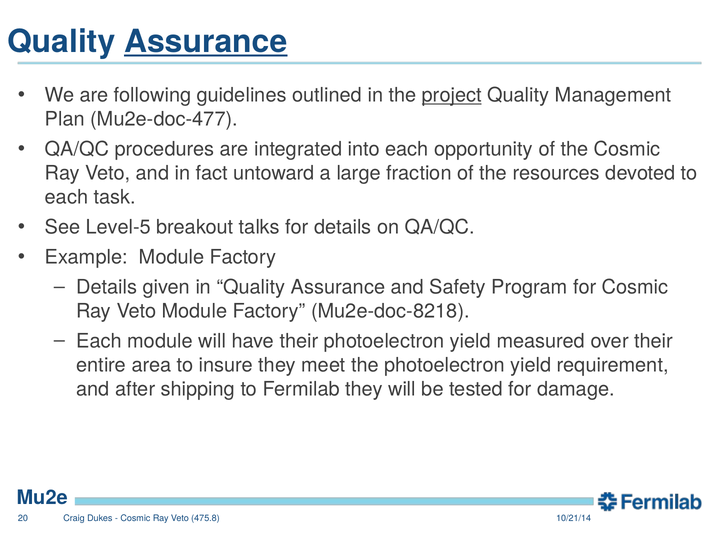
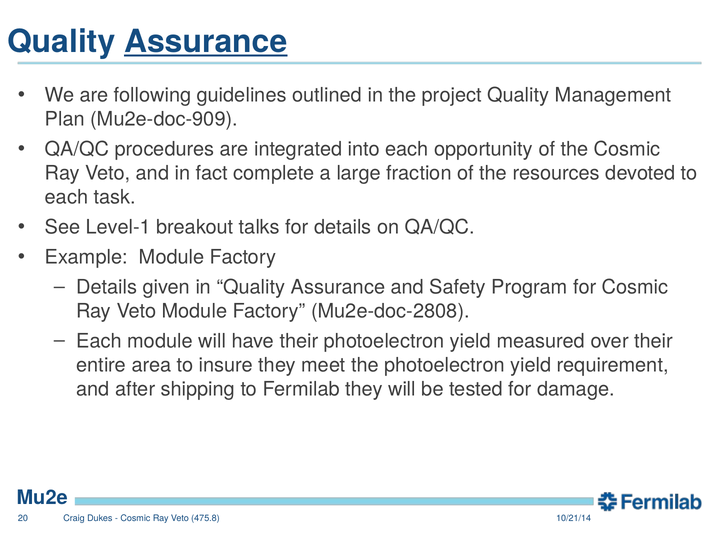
project underline: present -> none
Mu2e-doc-477: Mu2e-doc-477 -> Mu2e-doc-909
untoward: untoward -> complete
Level-5: Level-5 -> Level-1
Mu2e-doc-8218: Mu2e-doc-8218 -> Mu2e-doc-2808
